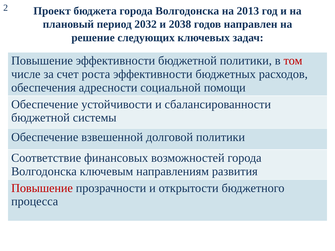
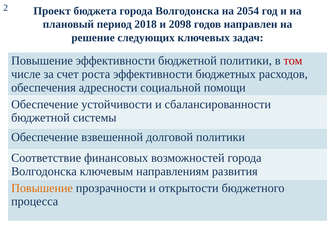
2013: 2013 -> 2054
2032: 2032 -> 2018
2038: 2038 -> 2098
Повышение at (42, 188) colour: red -> orange
